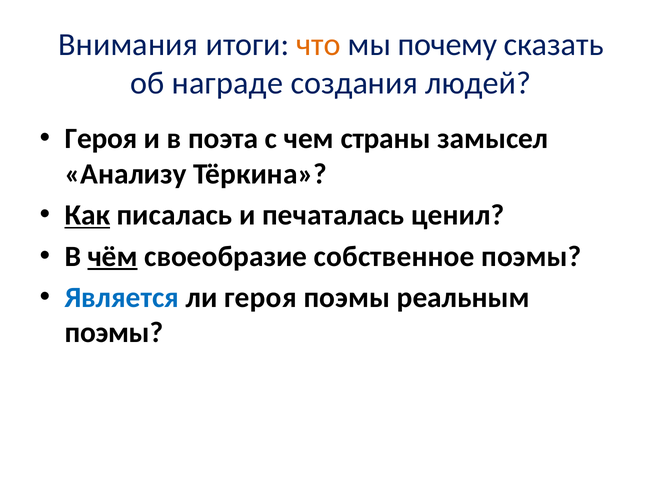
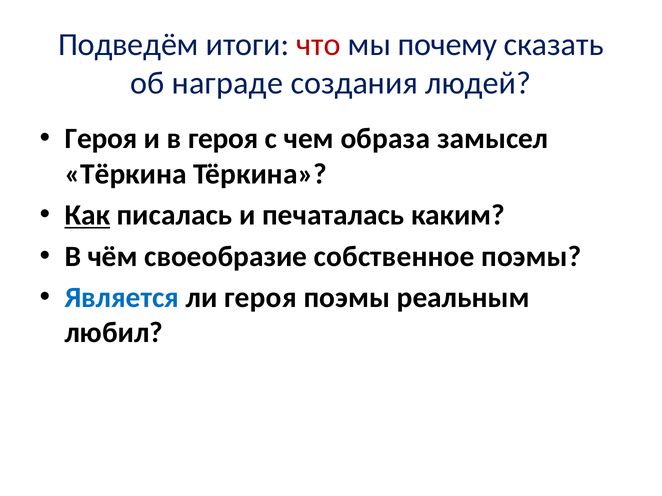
Внимания: Внимания -> Подведём
что colour: orange -> red
в поэта: поэта -> героя
страны: страны -> образа
Анализу at (126, 174): Анализу -> Тёркина
ценил: ценил -> каким
чём underline: present -> none
поэмы at (114, 333): поэмы -> любил
